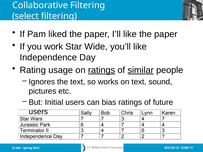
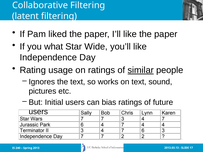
select: select -> latent
work: work -> what
ratings at (102, 70) underline: present -> none
